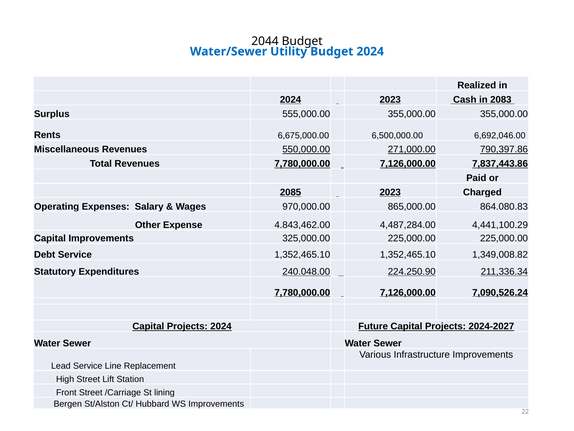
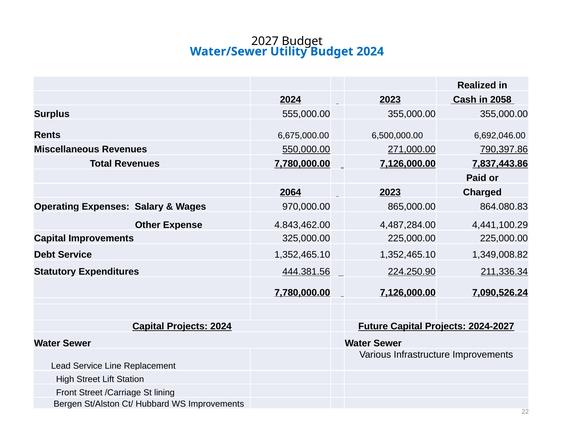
2044: 2044 -> 2027
2083: 2083 -> 2058
2085: 2085 -> 2064
240.048.00: 240.048.00 -> 444.381.56
